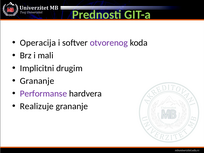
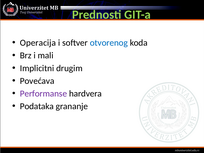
otvorenog colour: purple -> blue
Grananje at (37, 81): Grananje -> Povećava
Realizuje: Realizuje -> Podataka
